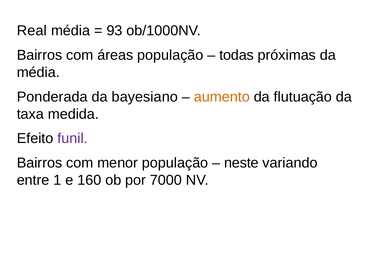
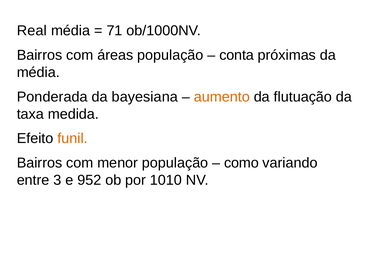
93: 93 -> 71
todas: todas -> conta
bayesiano: bayesiano -> bayesiana
funil colour: purple -> orange
neste: neste -> como
1: 1 -> 3
160: 160 -> 952
7000: 7000 -> 1010
